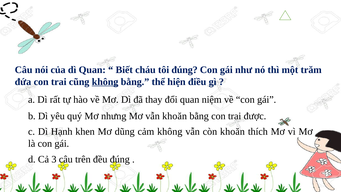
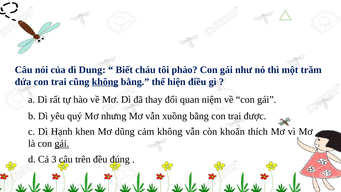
dì Quan: Quan -> Dung
tôi đúng: đúng -> phào
vẫn khoăn: khoăn -> xuồng
gái at (62, 144) underline: none -> present
